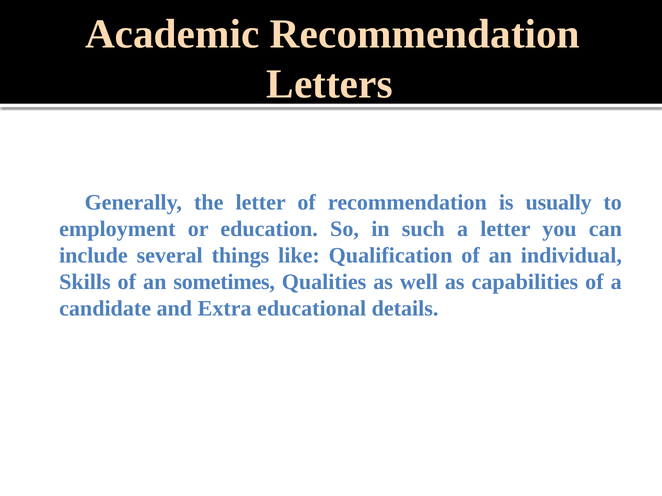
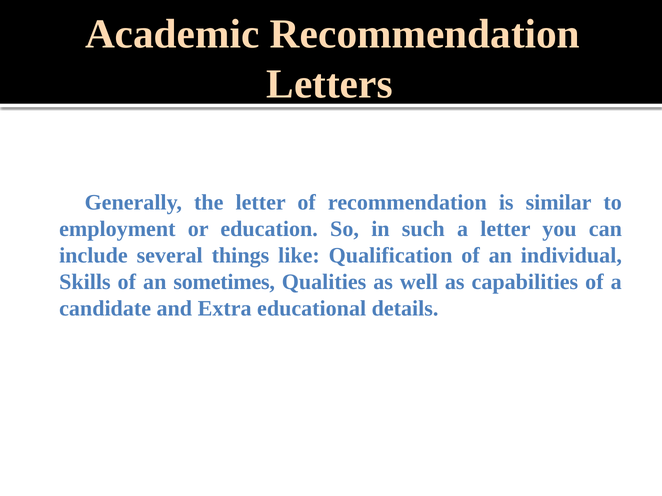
usually: usually -> similar
